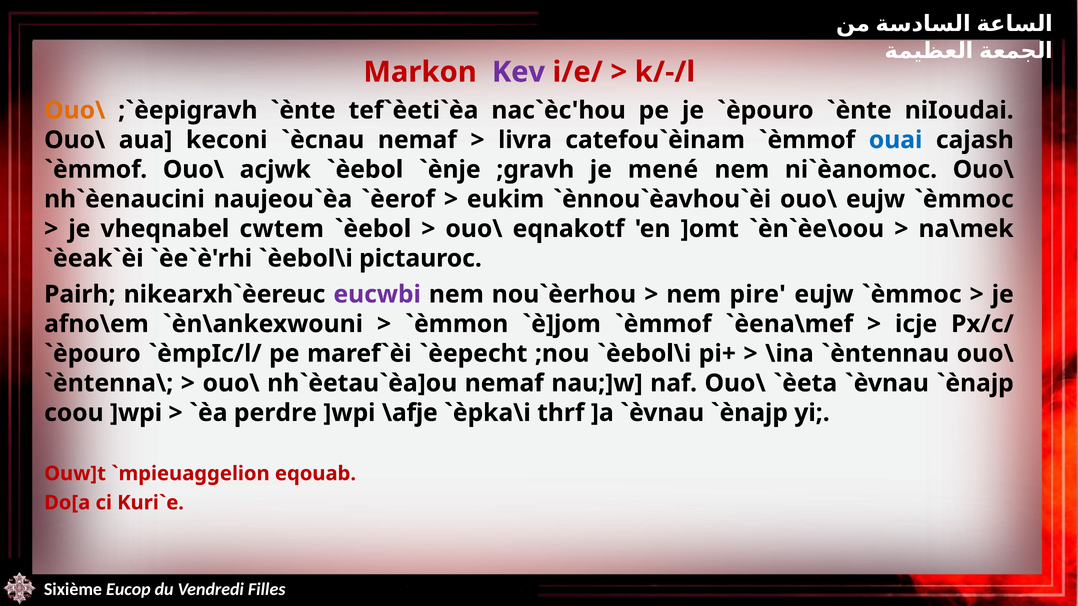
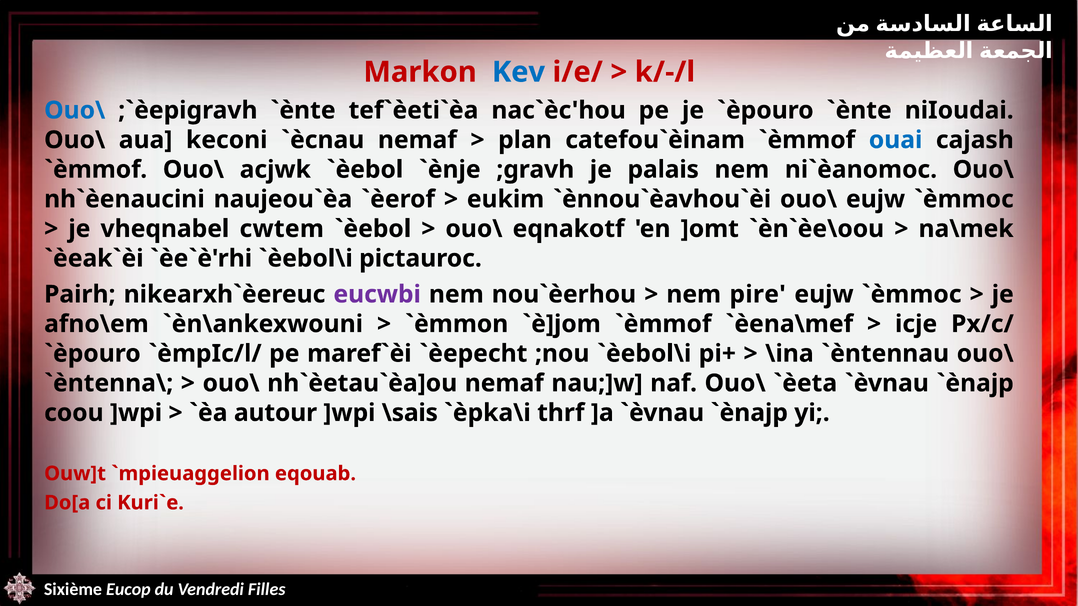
Kev colour: purple -> blue
Ouo\ at (75, 110) colour: orange -> blue
livra: livra -> plan
mené: mené -> palais
perdre: perdre -> autour
\afje: \afje -> \sais
